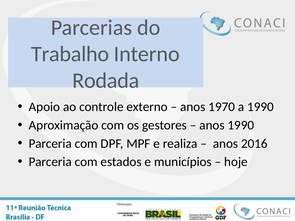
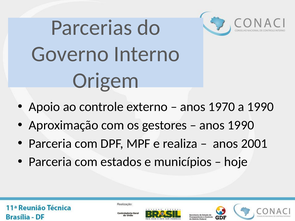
Trabalho: Trabalho -> Governo
Rodada: Rodada -> Origem
2016: 2016 -> 2001
